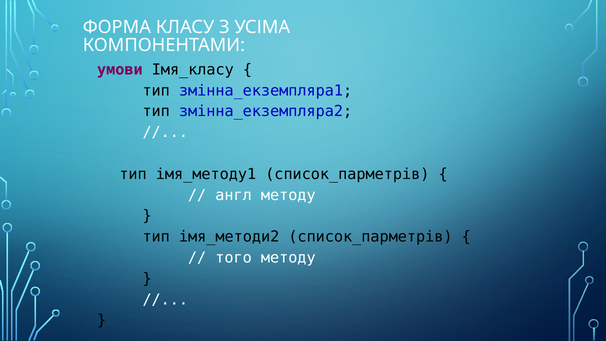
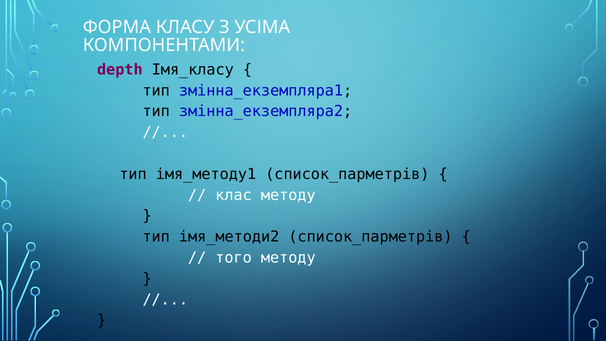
умови: умови -> depth
англ: англ -> клас
